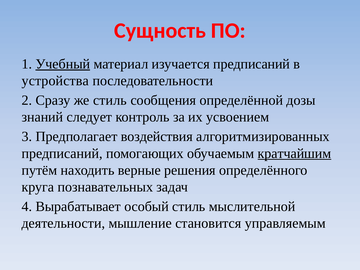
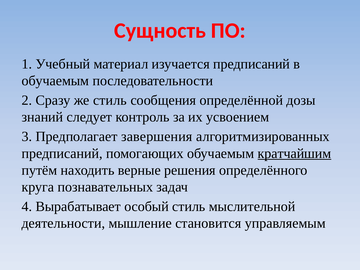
Учебный underline: present -> none
устройства at (55, 81): устройства -> обучаемым
воздействия: воздействия -> завершения
